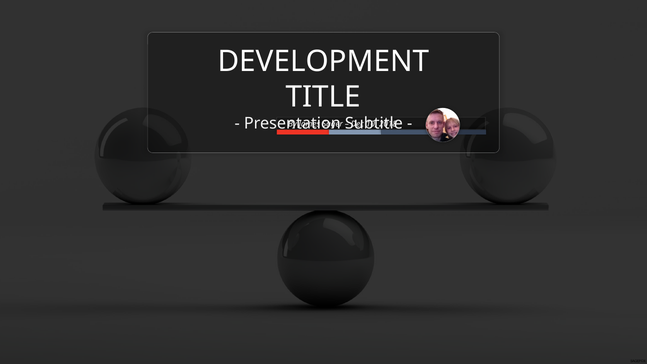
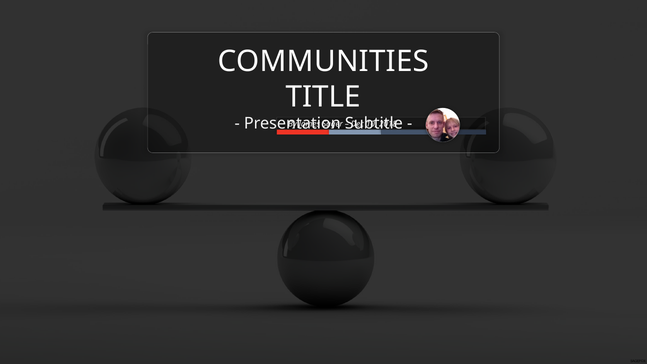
DEVELOPMENT: DEVELOPMENT -> COMMUNITIES
